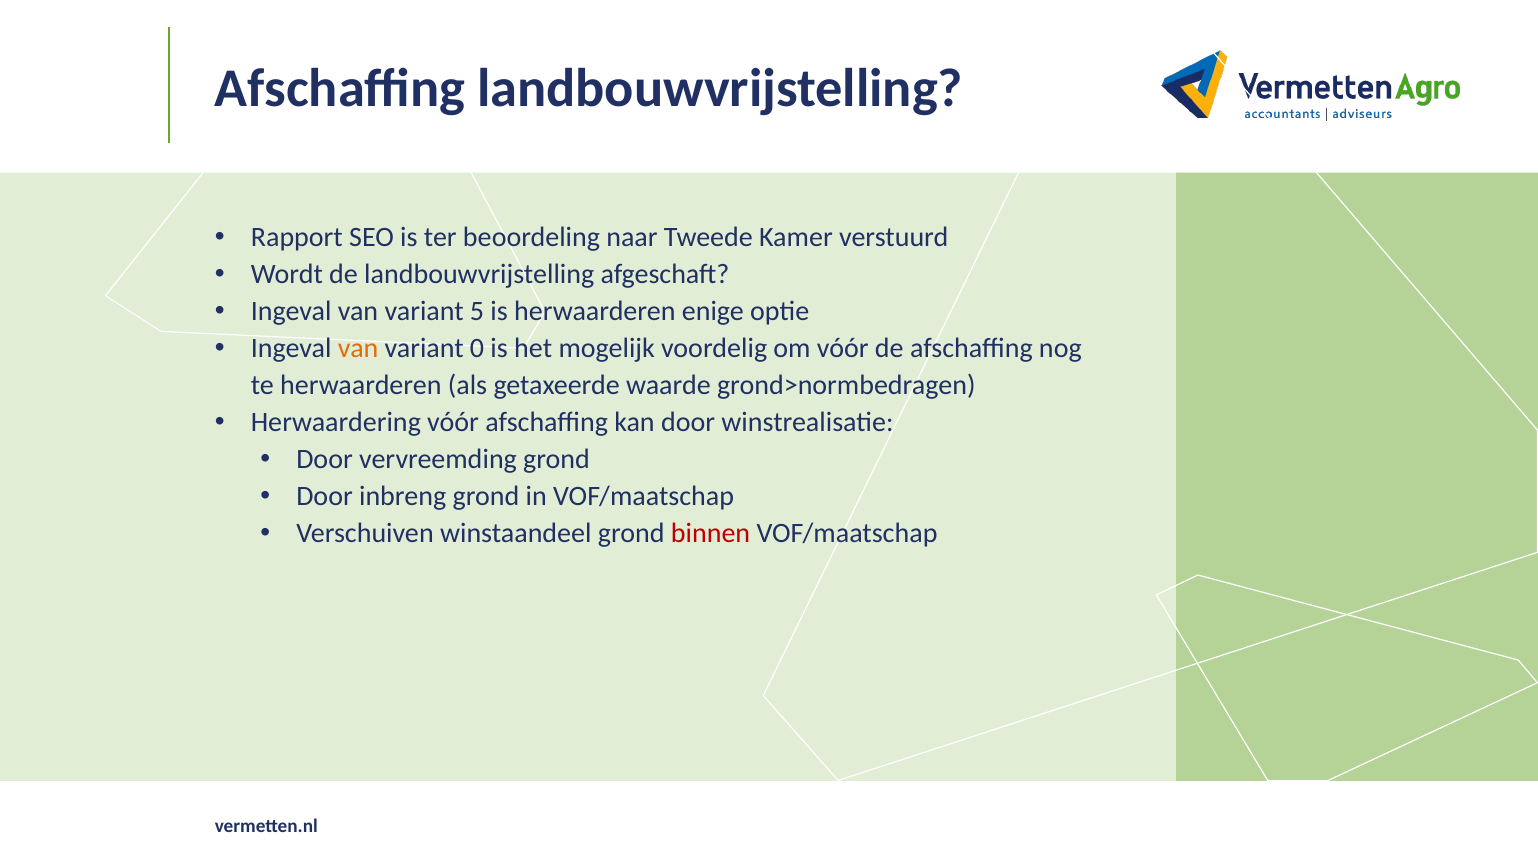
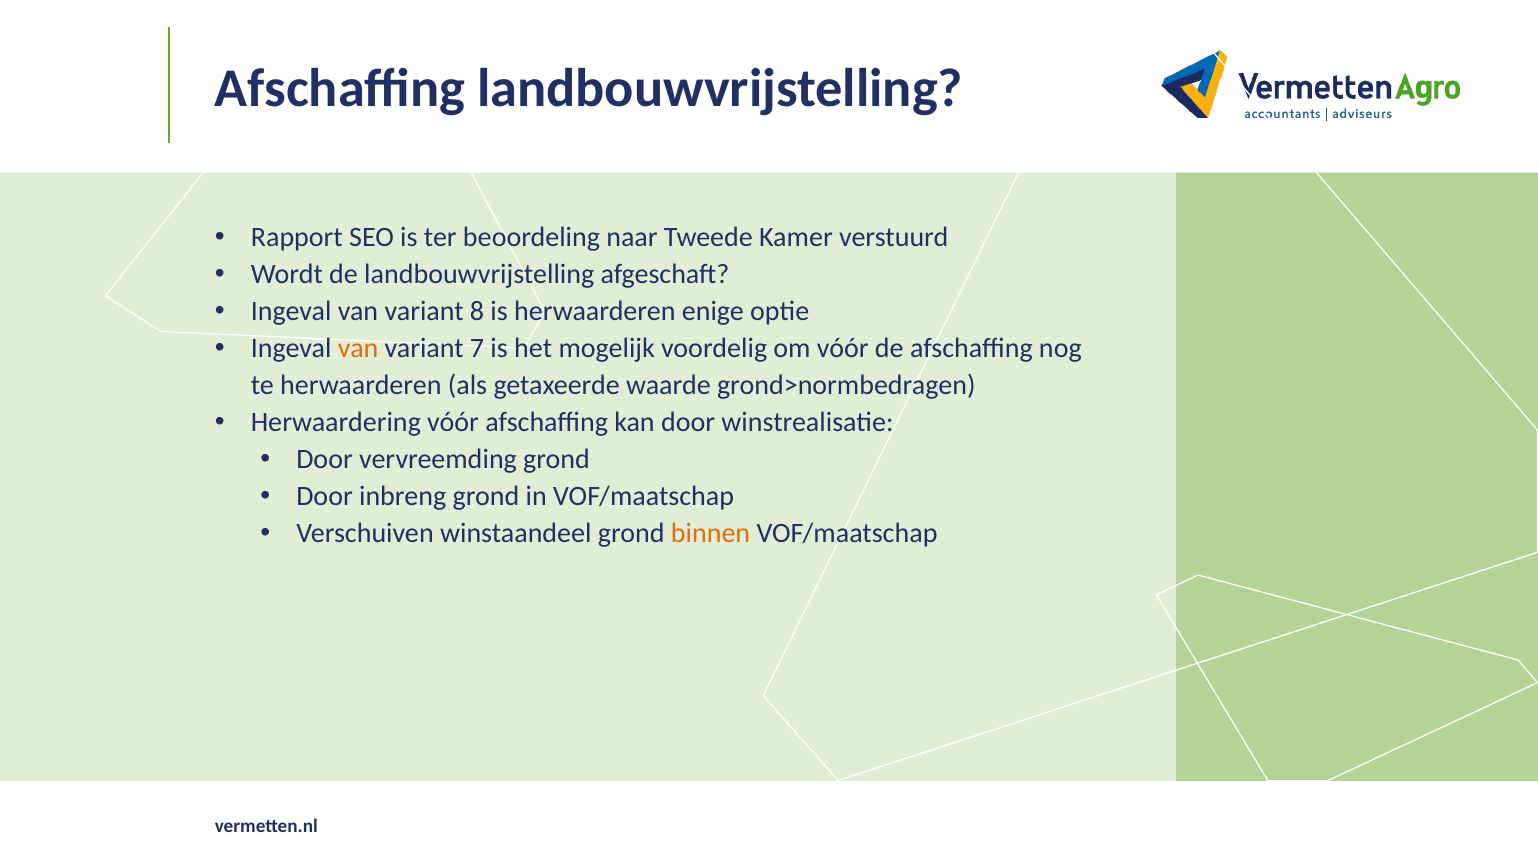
5: 5 -> 8
0: 0 -> 7
binnen colour: red -> orange
